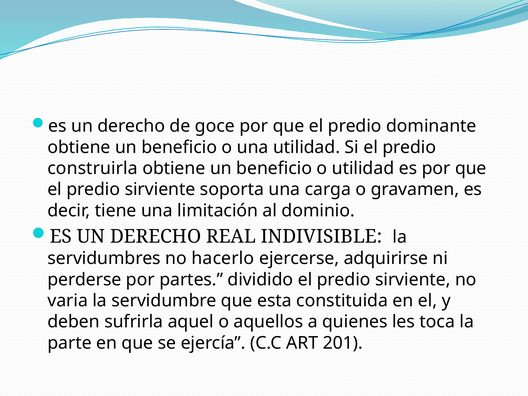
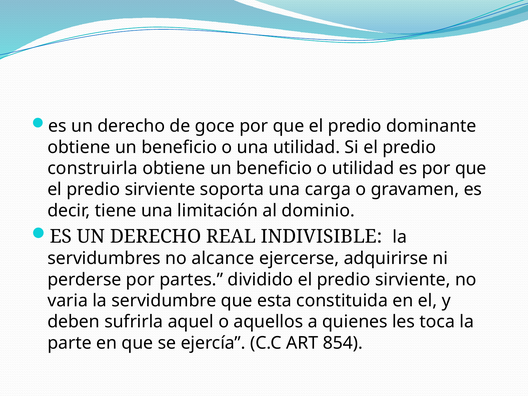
hacerlo: hacerlo -> alcance
201: 201 -> 854
